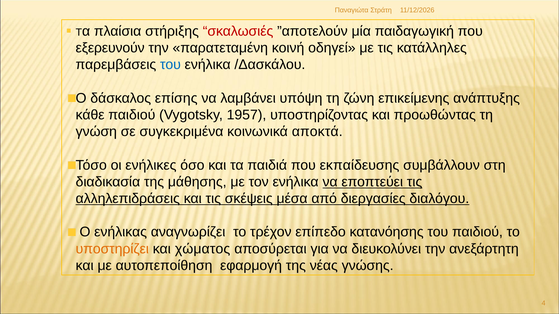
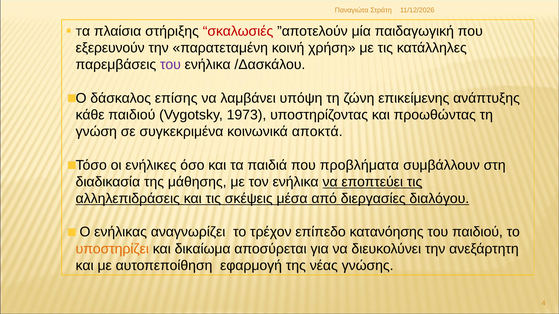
οδηγεί: οδηγεί -> χρήση
του at (170, 65) colour: blue -> purple
1957: 1957 -> 1973
εκπαίδευσης: εκπαίδευσης -> προβλήματα
χώματος: χώματος -> δικαίωμα
